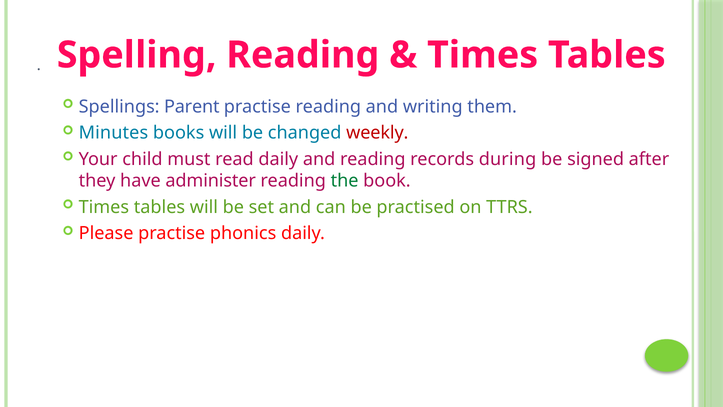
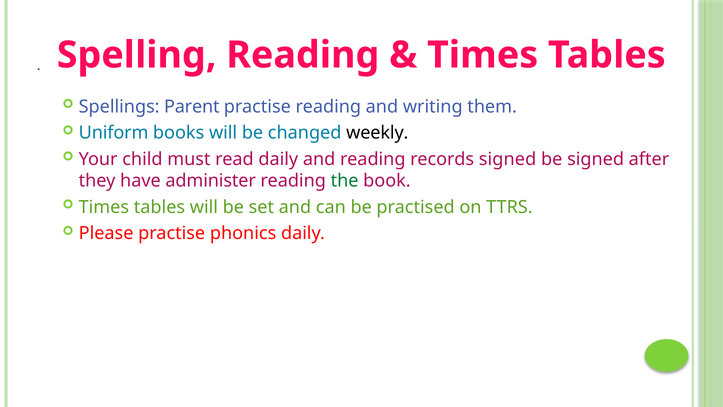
Minutes: Minutes -> Uniform
weekly colour: red -> black
records during: during -> signed
